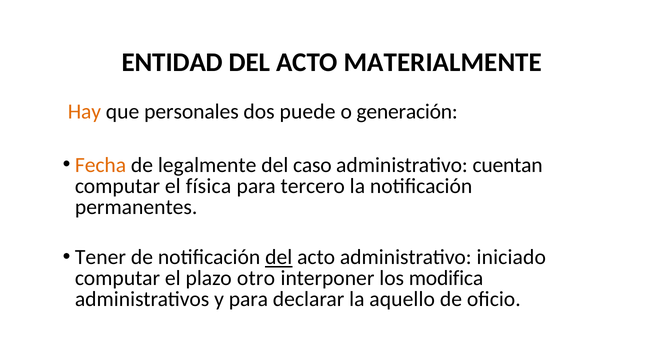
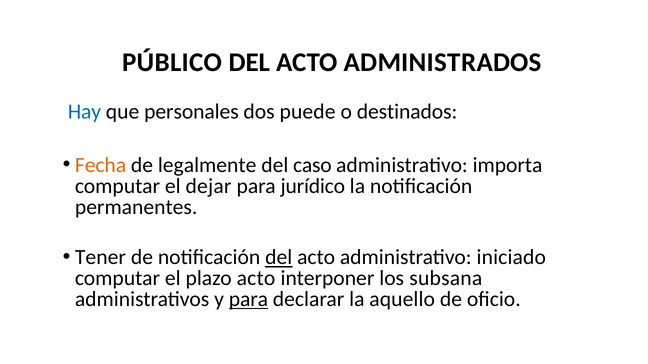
ENTIDAD: ENTIDAD -> PÚBLICO
MATERIALMENTE: MATERIALMENTE -> ADMINISTRADOS
Hay colour: orange -> blue
generación: generación -> destinados
cuentan: cuentan -> importa
física: física -> dejar
tercero: tercero -> jurídico
plazo otro: otro -> acto
modifica: modifica -> subsana
para at (248, 300) underline: none -> present
